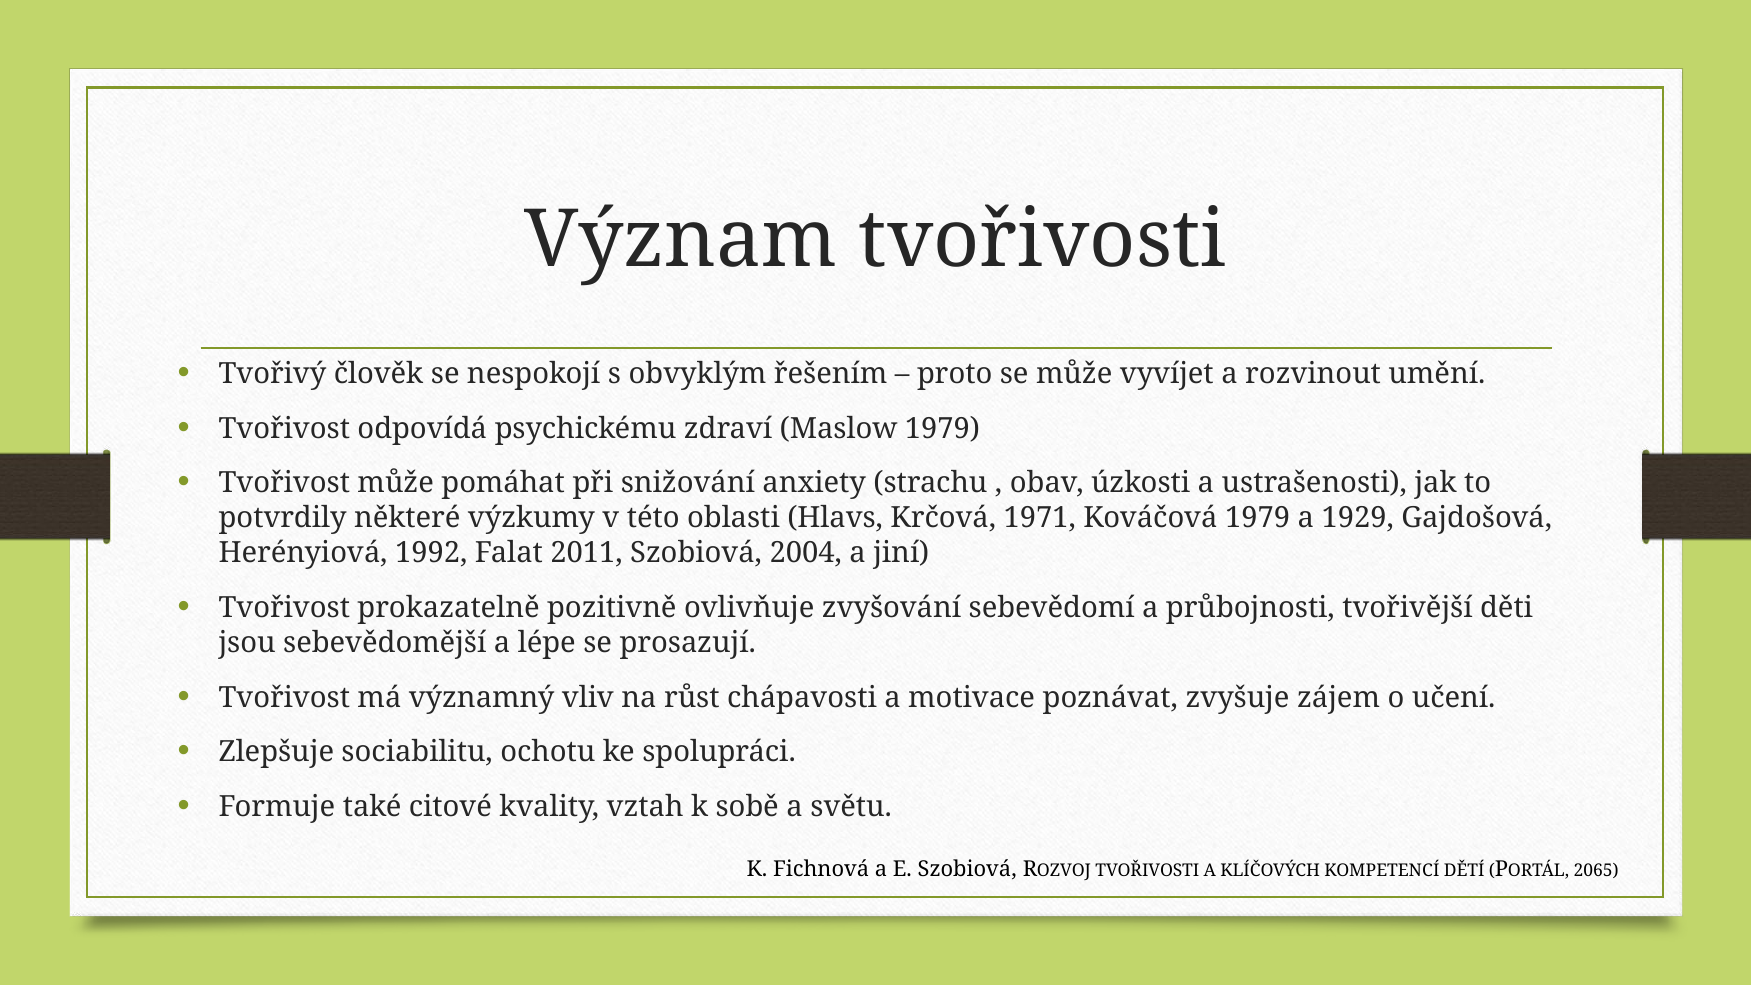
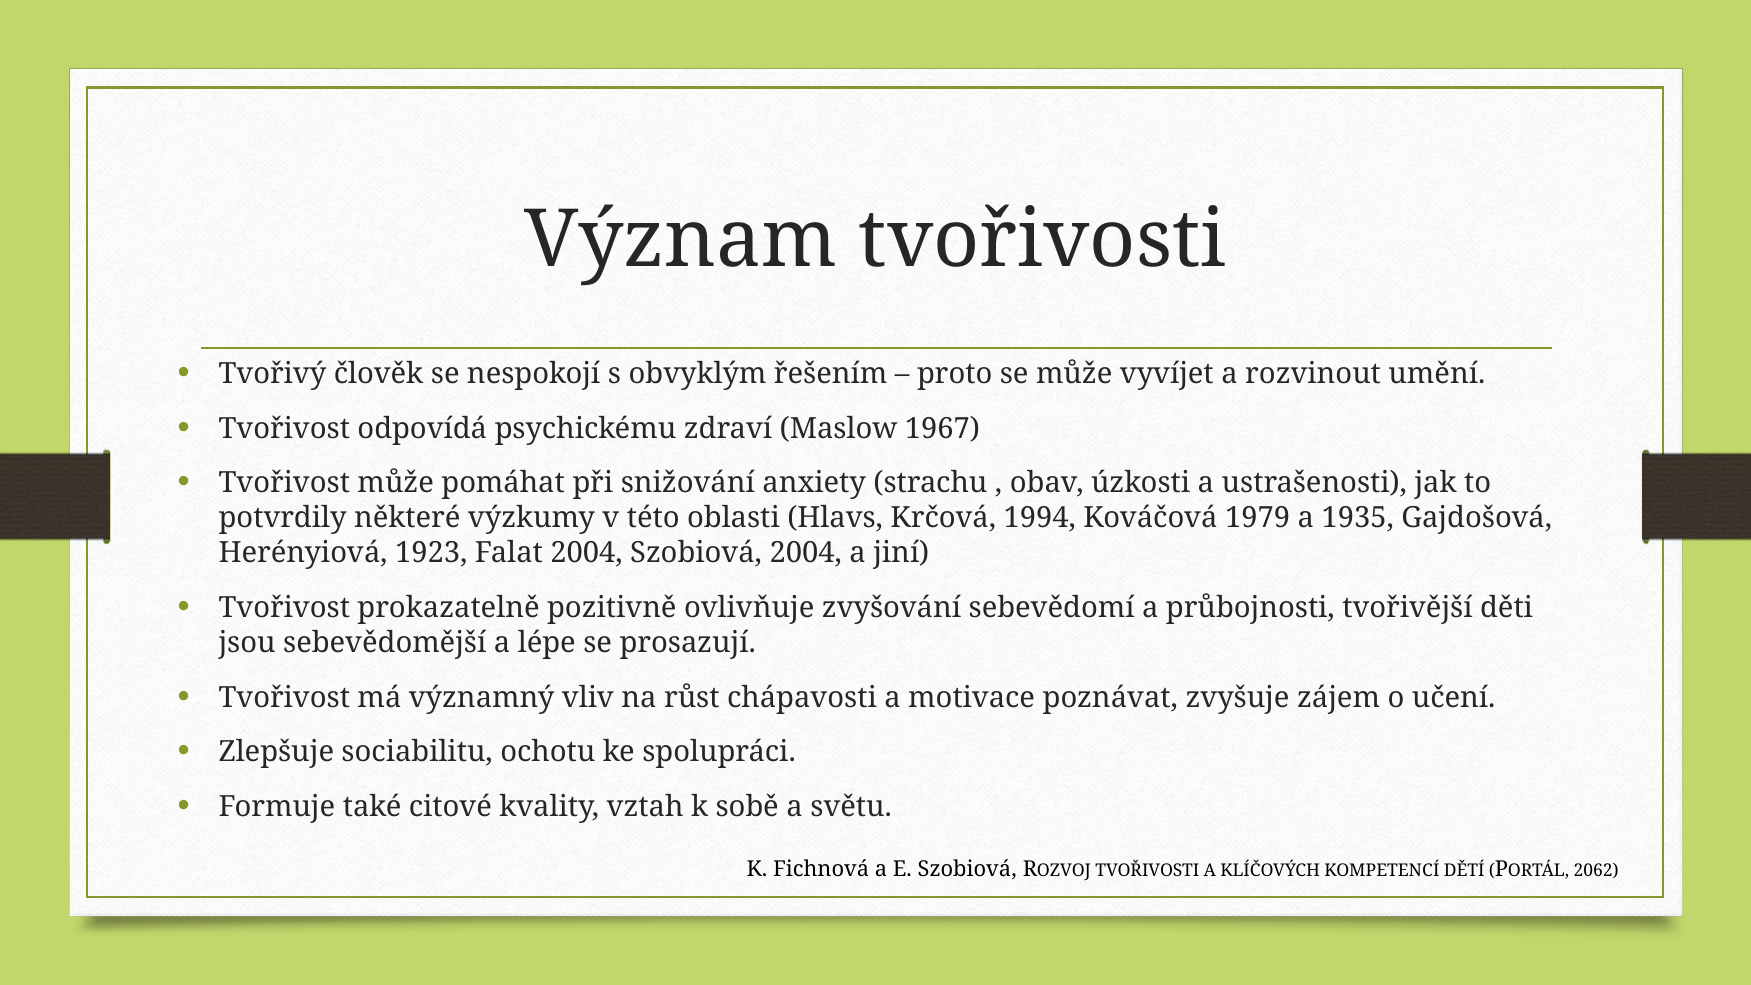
Maslow 1979: 1979 -> 1967
1971: 1971 -> 1994
1929: 1929 -> 1935
1992: 1992 -> 1923
Falat 2011: 2011 -> 2004
2065: 2065 -> 2062
